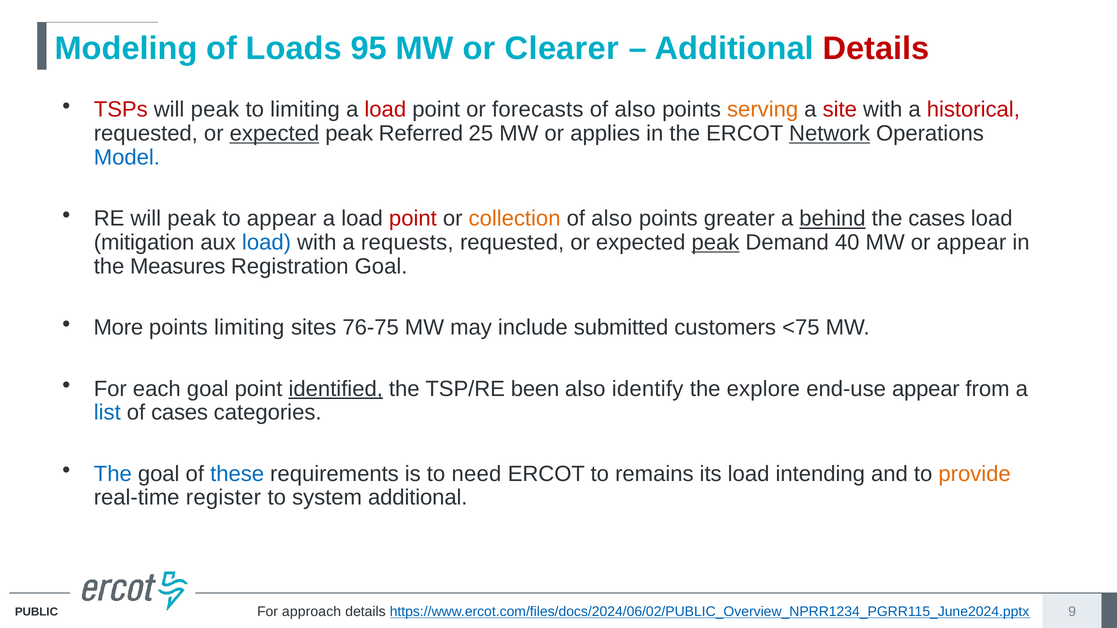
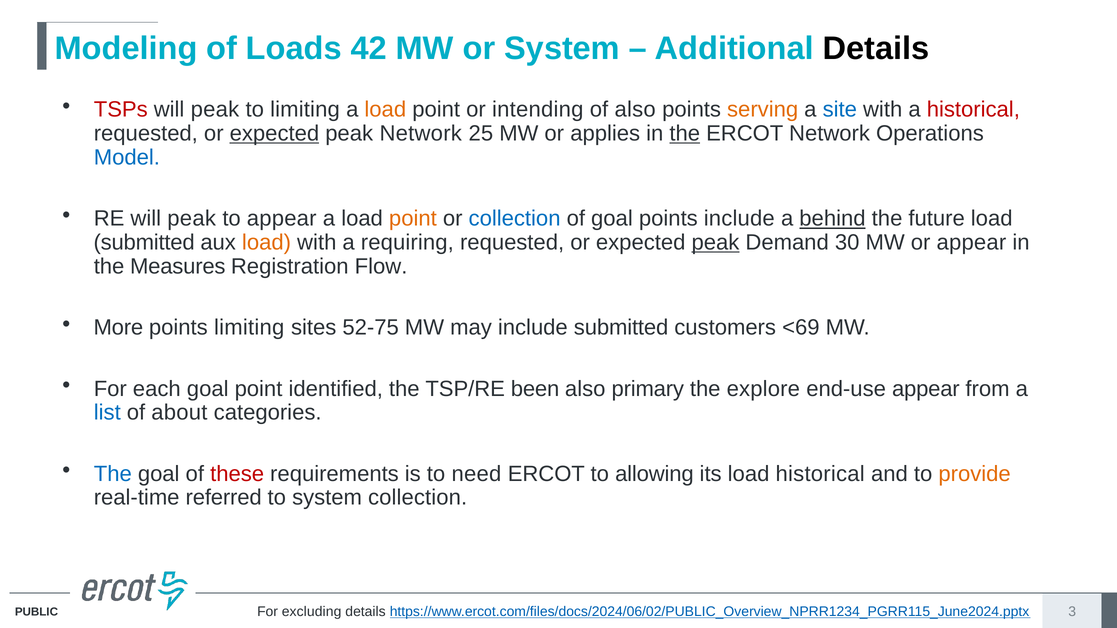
95: 95 -> 42
or Clearer: Clearer -> System
Details at (876, 48) colour: red -> black
load at (385, 110) colour: red -> orange
forecasts: forecasts -> intending
site colour: red -> blue
peak Referred: Referred -> Network
the at (685, 134) underline: none -> present
Network at (830, 134) underline: present -> none
point at (413, 219) colour: red -> orange
collection at (515, 219) colour: orange -> blue
also at (612, 219): also -> goal
points greater: greater -> include
the cases: cases -> future
mitigation at (144, 243): mitigation -> submitted
load at (267, 243) colour: blue -> orange
requests: requests -> requiring
40: 40 -> 30
Registration Goal: Goal -> Flow
76-75: 76-75 -> 52-75
<75: <75 -> <69
identified underline: present -> none
identify: identify -> primary
of cases: cases -> about
these colour: blue -> red
remains: remains -> allowing
load intending: intending -> historical
register: register -> referred
system additional: additional -> collection
approach: approach -> excluding
9: 9 -> 3
